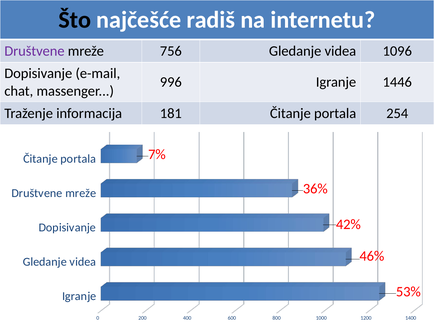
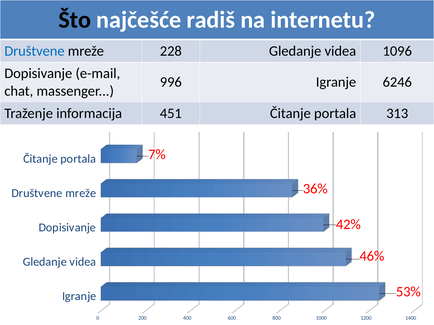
Društvene at (34, 51) colour: purple -> blue
756: 756 -> 228
1446: 1446 -> 6246
181: 181 -> 451
254: 254 -> 313
